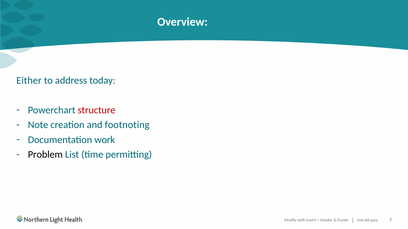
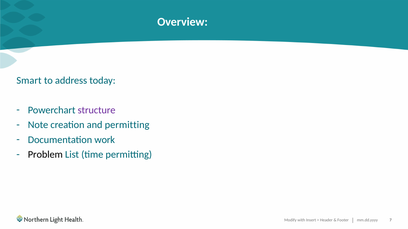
Either: Either -> Smart
structure colour: red -> purple
and footnoting: footnoting -> permitting
